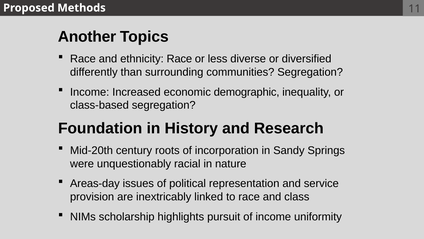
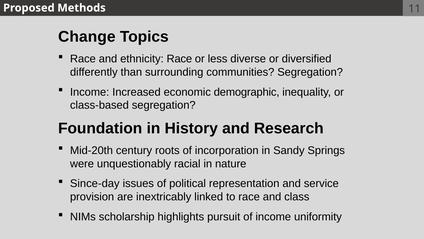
Another: Another -> Change
Areas-day: Areas-day -> Since-day
